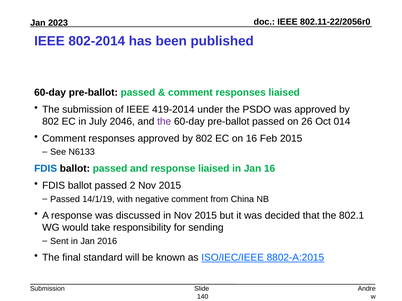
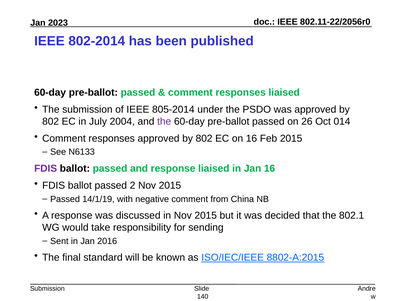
419-2014: 419-2014 -> 805-2014
2046: 2046 -> 2004
FDIS at (46, 169) colour: blue -> purple
